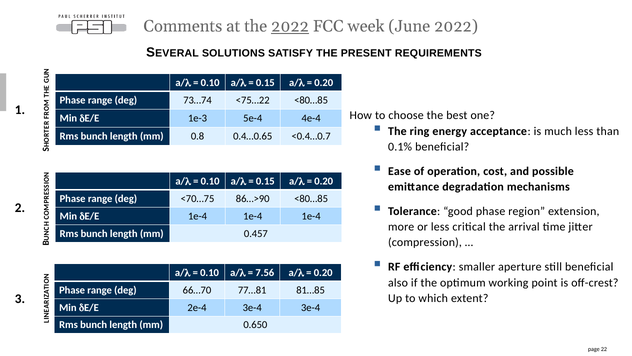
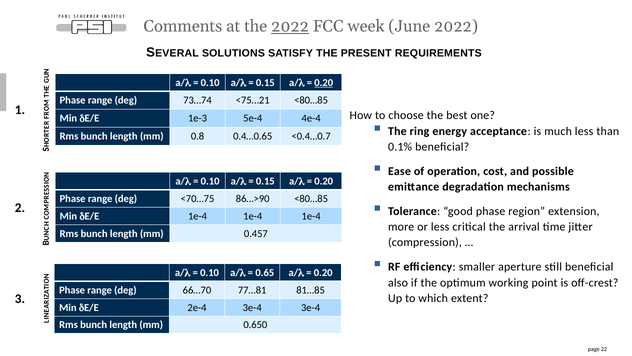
0.20 at (324, 83) underline: none -> present
<75…22: <75…22 -> <75…21
7.56: 7.56 -> 0.65
